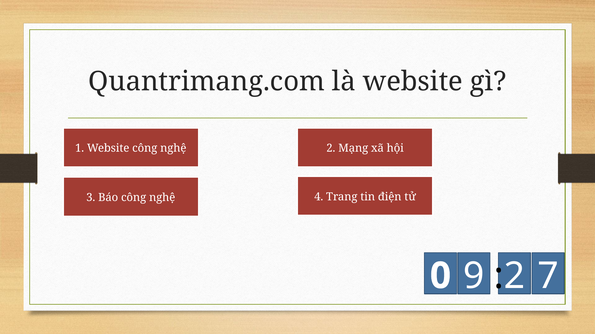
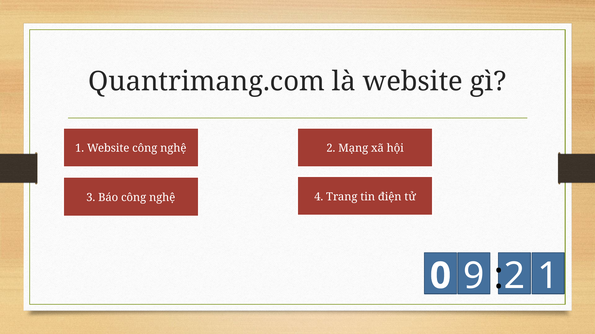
9 7: 7 -> 1
